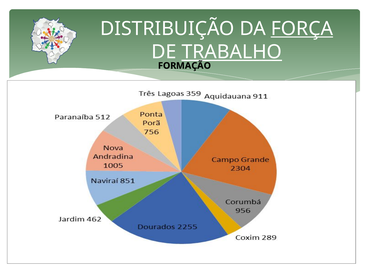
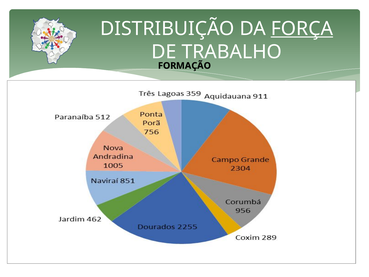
TRABALHO underline: present -> none
